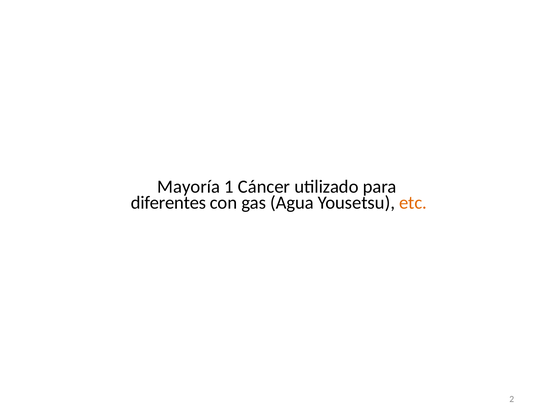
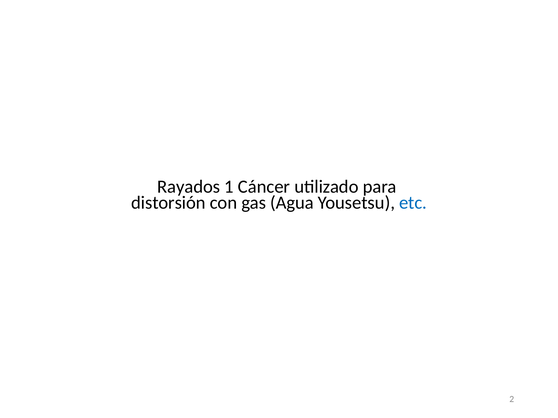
Mayoría: Mayoría -> Rayados
diferentes: diferentes -> distorsión
etc colour: orange -> blue
